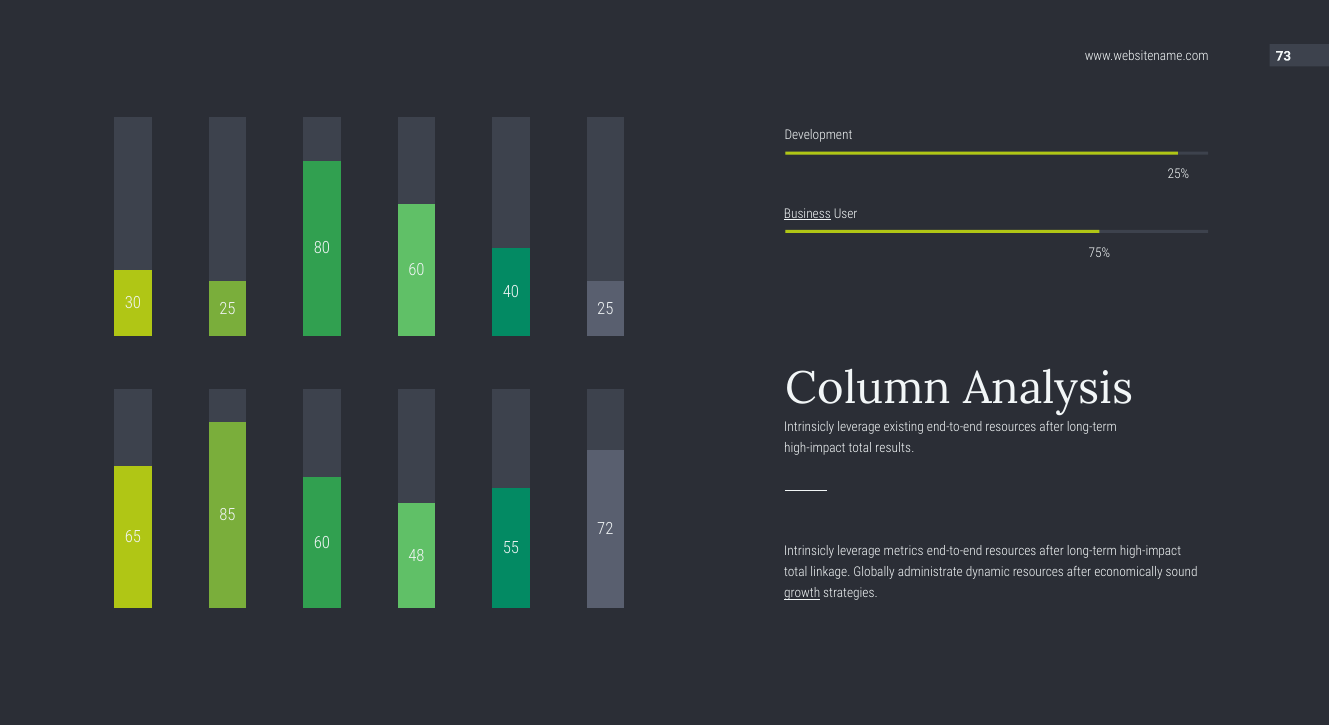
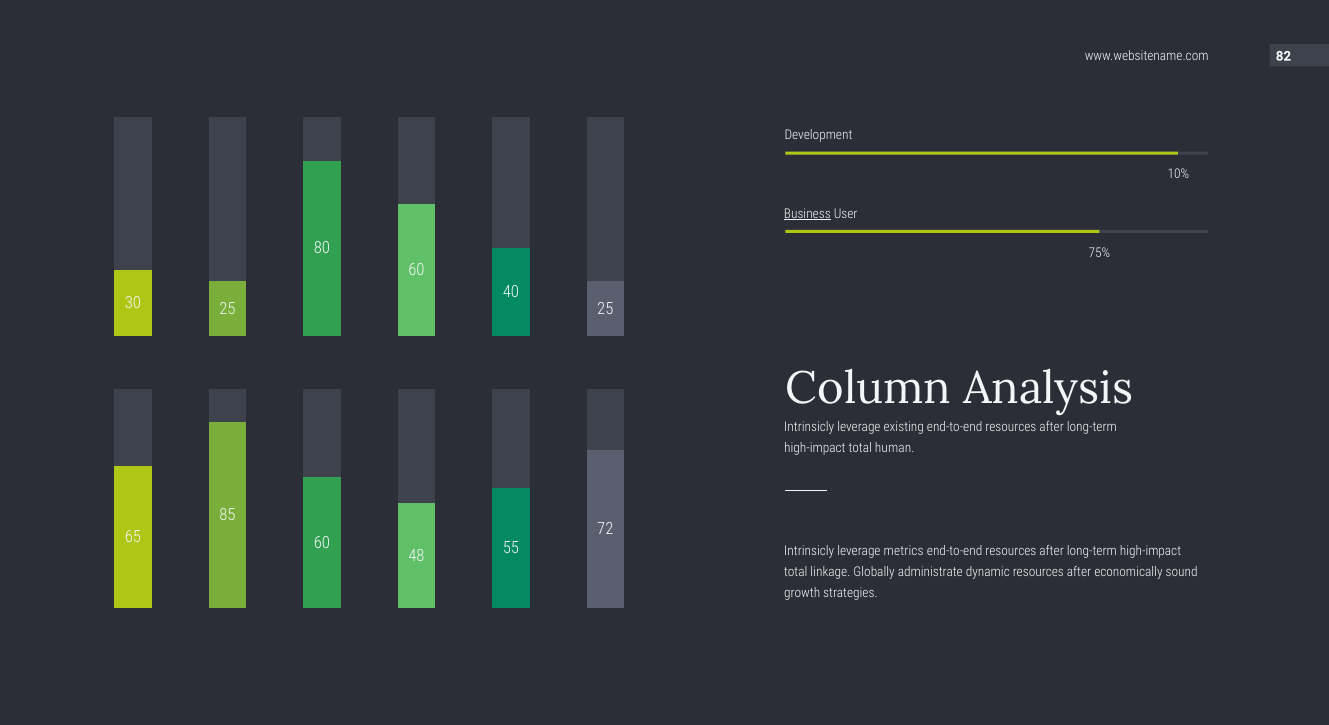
73: 73 -> 82
25%: 25% -> 10%
results: results -> human
growth underline: present -> none
